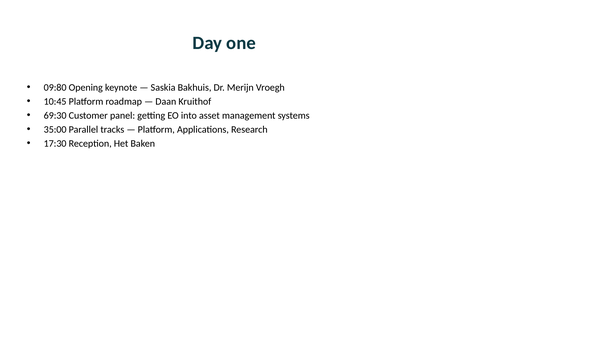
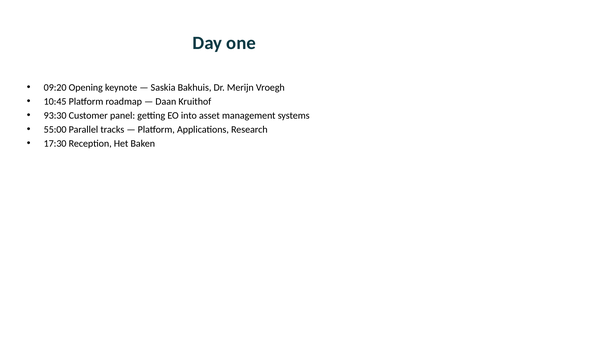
09:80: 09:80 -> 09:20
69:30: 69:30 -> 93:30
35:00: 35:00 -> 55:00
